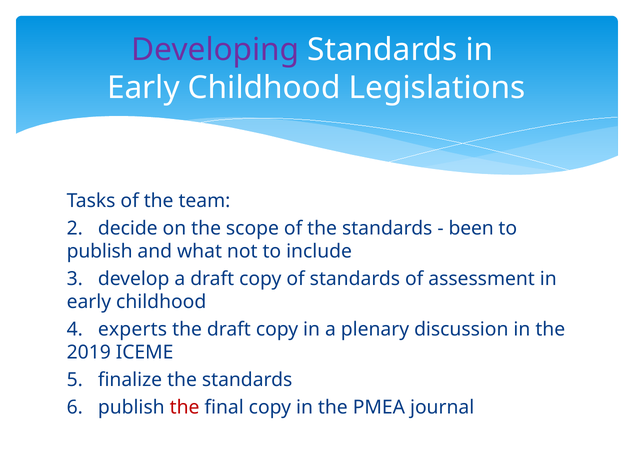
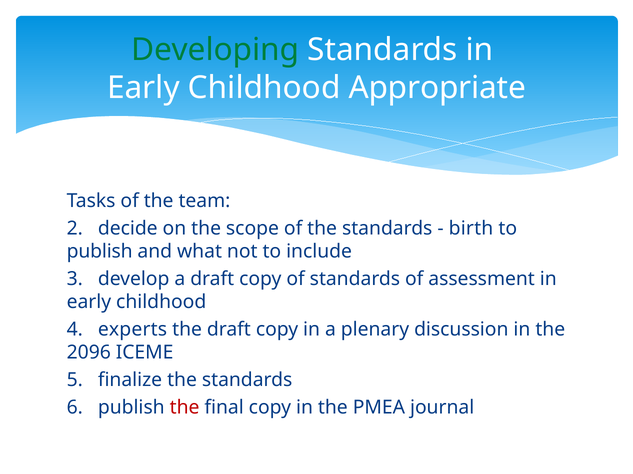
Developing colour: purple -> green
Legislations: Legislations -> Appropriate
been: been -> birth
2019: 2019 -> 2096
